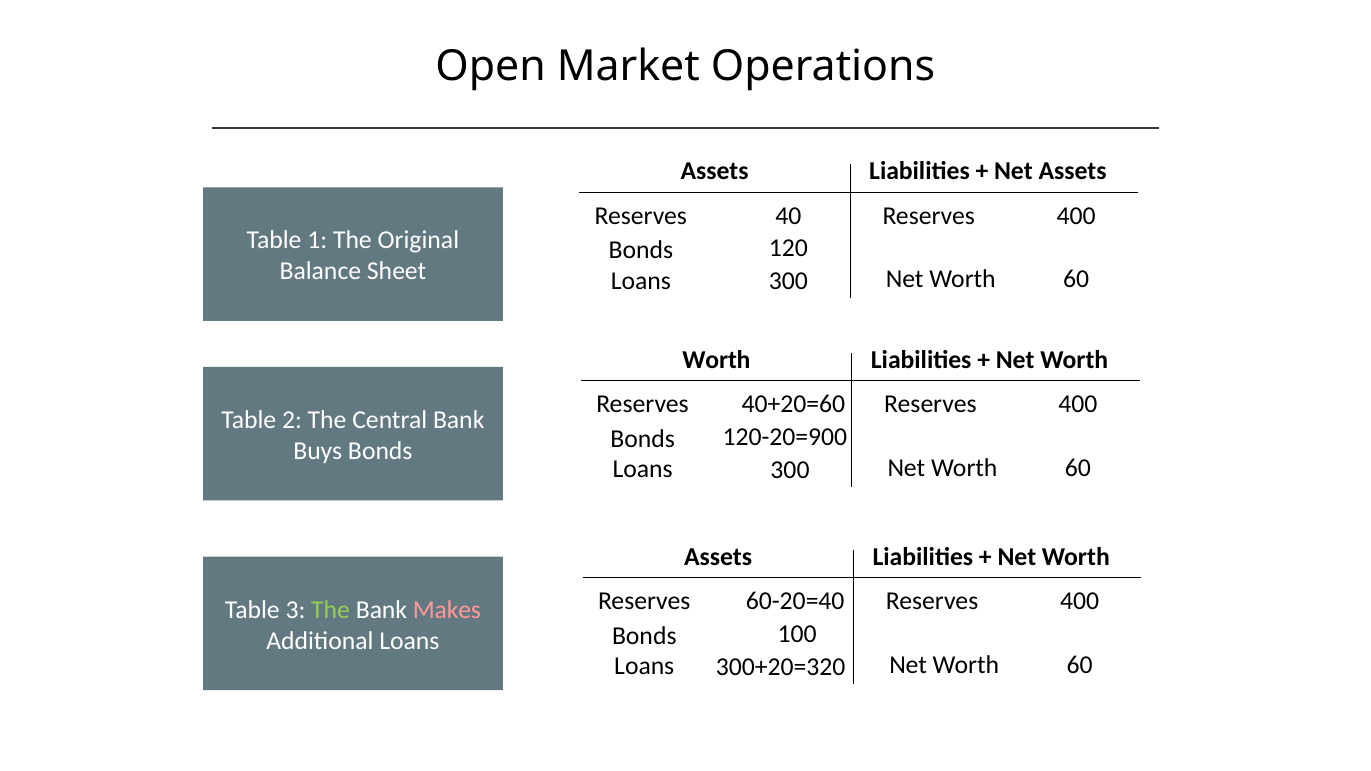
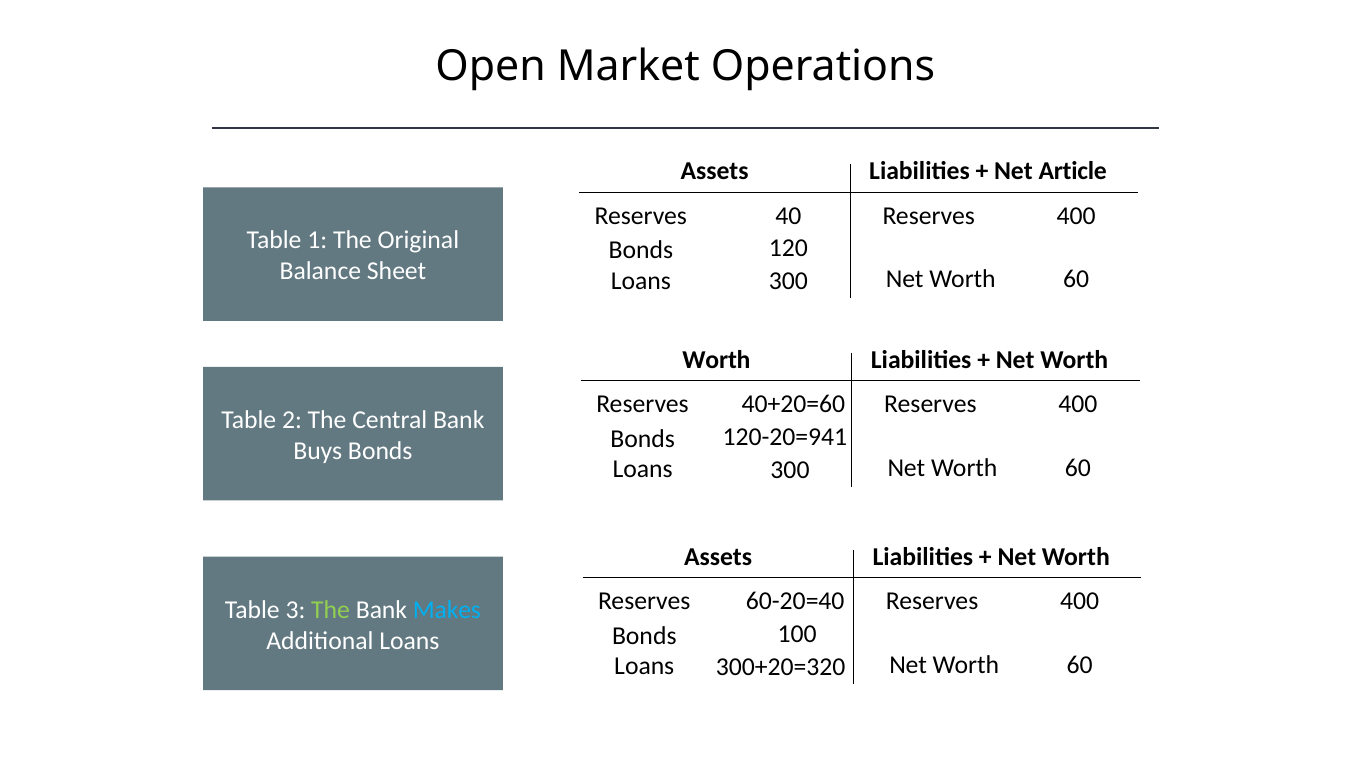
Net Assets: Assets -> Article
120-20=900: 120-20=900 -> 120-20=941
Makes colour: pink -> light blue
